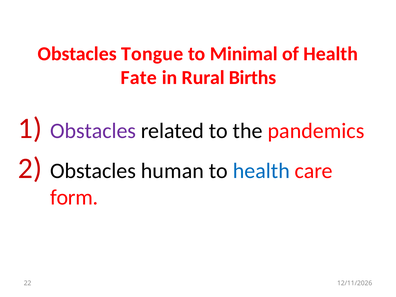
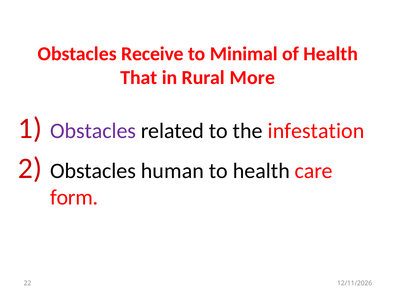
Tongue: Tongue -> Receive
Fate: Fate -> That
Births: Births -> More
pandemics: pandemics -> infestation
health at (261, 171) colour: blue -> black
